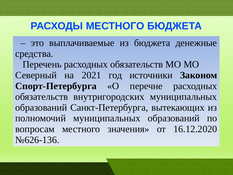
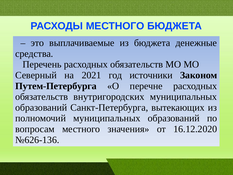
Спорт-Петербурга: Спорт-Петербурга -> Путем-Петербурга
